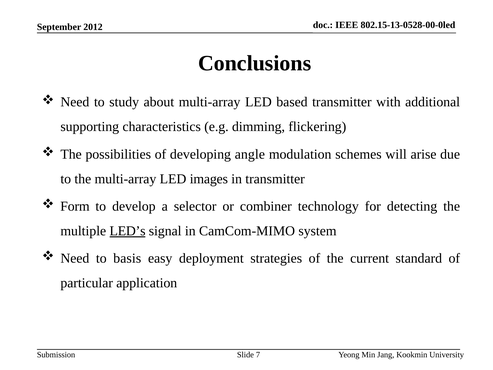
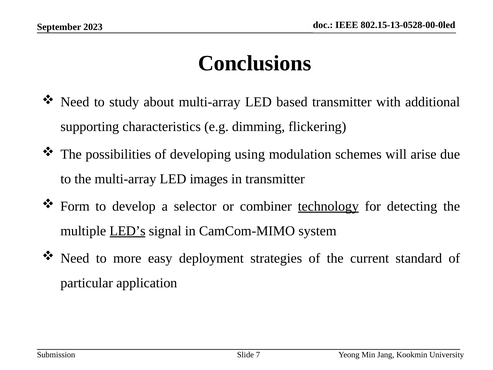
2012: 2012 -> 2023
angle: angle -> using
technology underline: none -> present
basis: basis -> more
